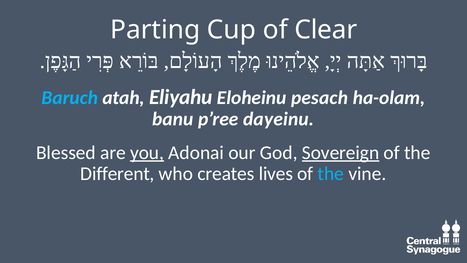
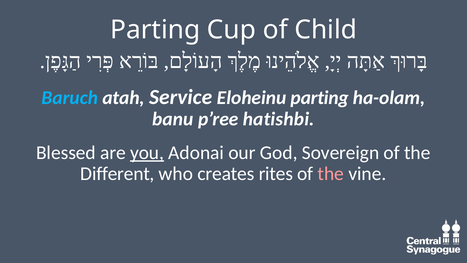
Clear: Clear -> Child
Eliyahu: Eliyahu -> Service
Eloheinu pesach: pesach -> parting
dayeinu: dayeinu -> hatishbi
Sovereign underline: present -> none
lives: lives -> rites
the at (331, 173) colour: light blue -> pink
